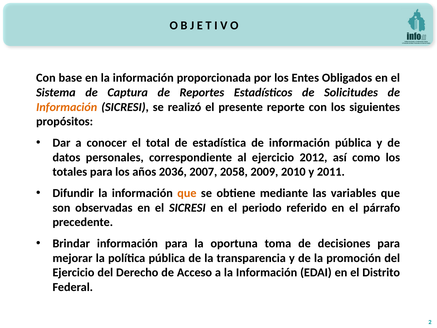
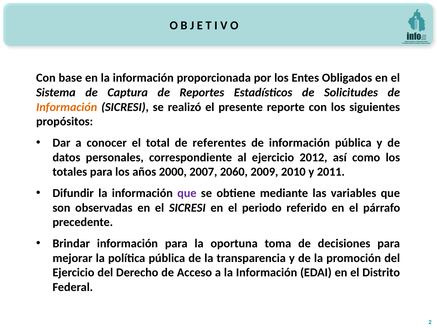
estadística: estadística -> referentes
2036: 2036 -> 2000
2058: 2058 -> 2060
que at (187, 193) colour: orange -> purple
